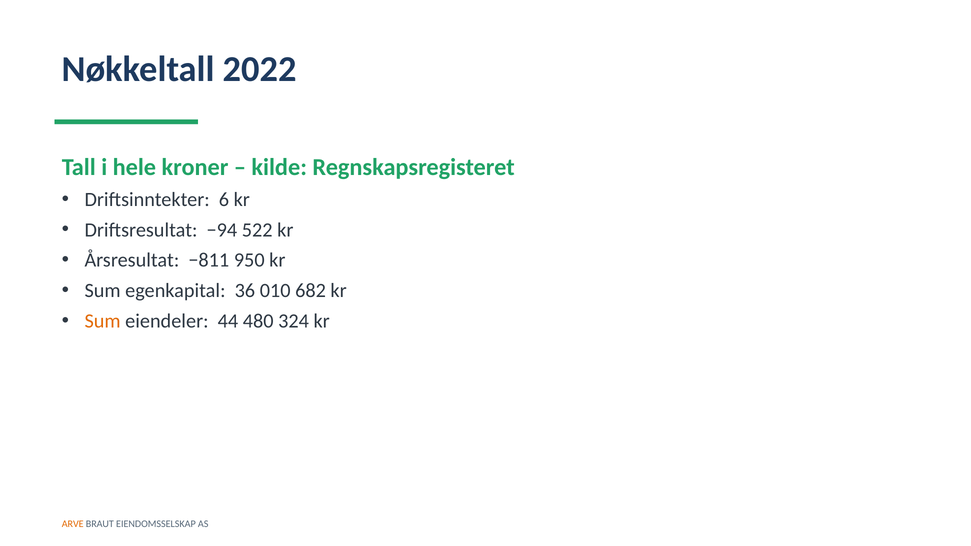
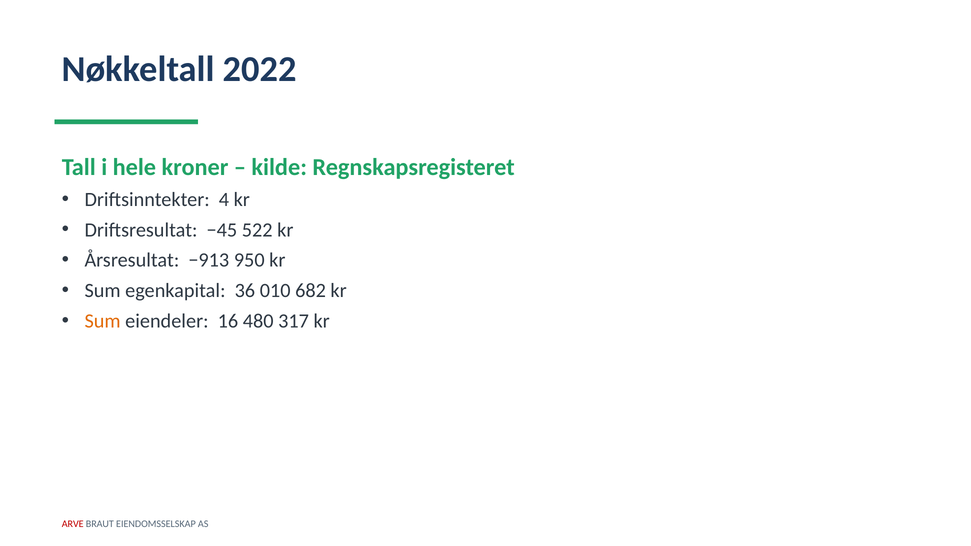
6: 6 -> 4
−94: −94 -> −45
−811: −811 -> −913
44: 44 -> 16
324: 324 -> 317
ARVE colour: orange -> red
